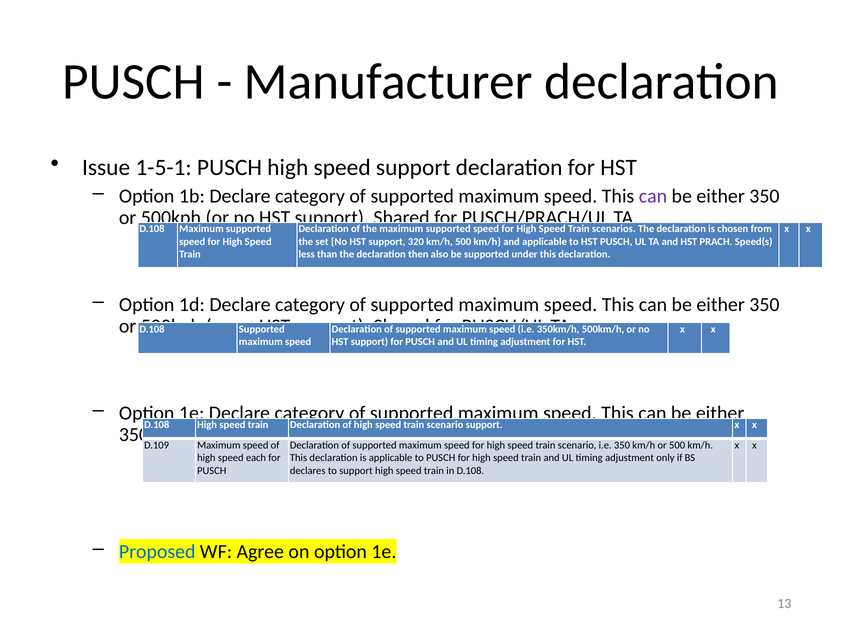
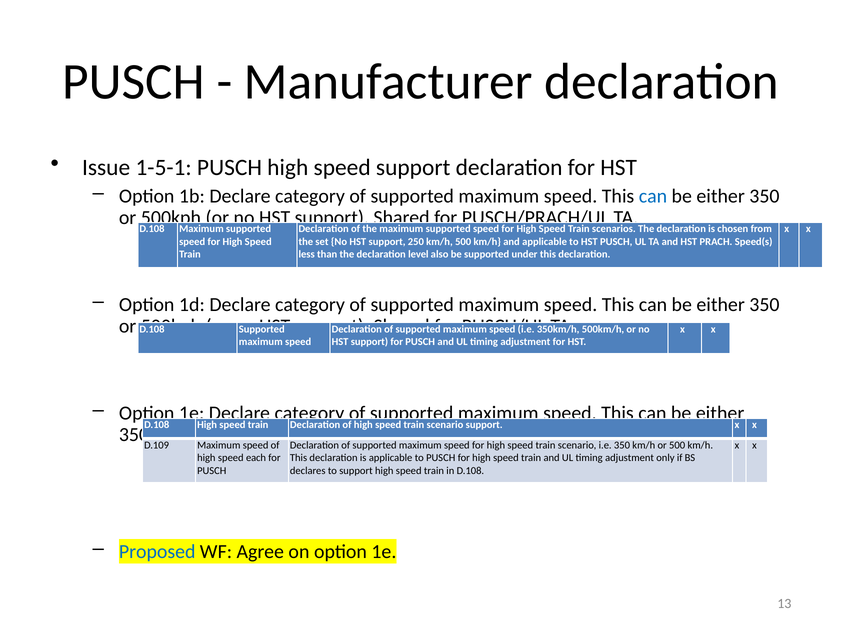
can at (653, 196) colour: purple -> blue
320: 320 -> 250
then: then -> level
